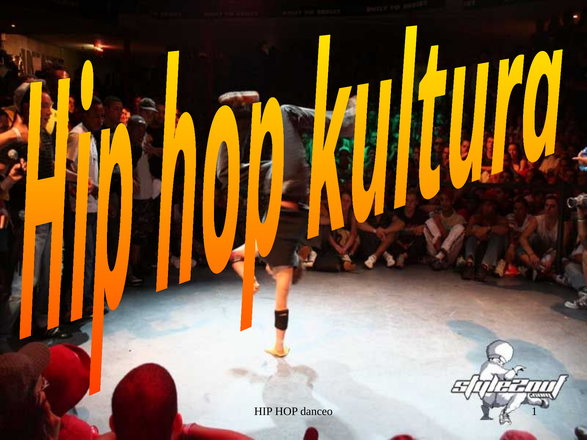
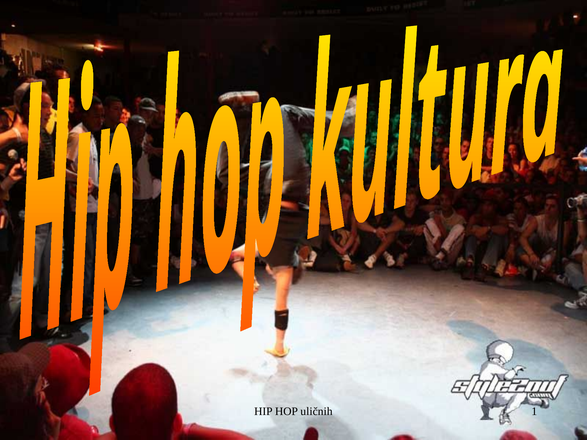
danceo: danceo -> uličnih
